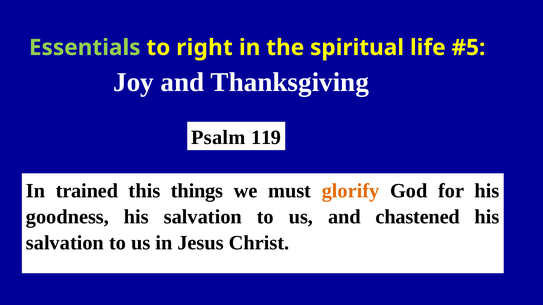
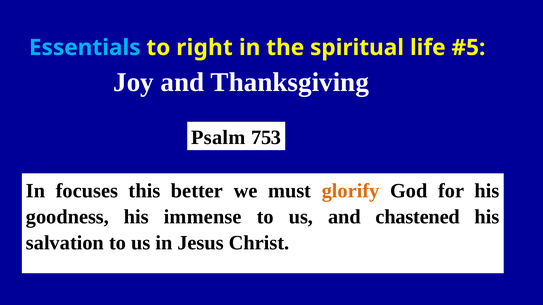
Essentials colour: light green -> light blue
119: 119 -> 753
trained: trained -> focuses
things: things -> better
goodness his salvation: salvation -> immense
